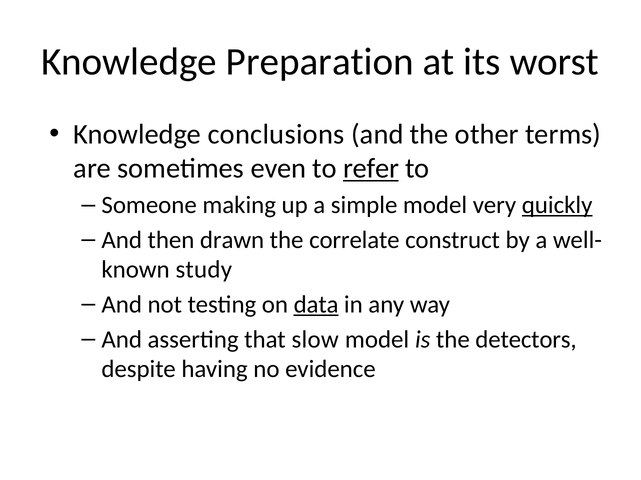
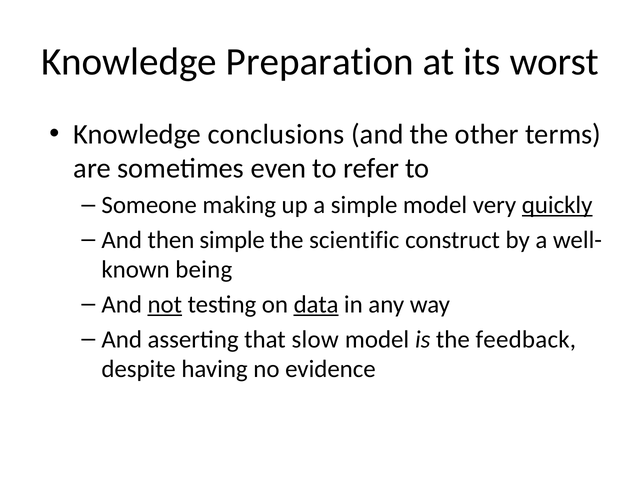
refer underline: present -> none
then drawn: drawn -> simple
correlate: correlate -> scientific
study: study -> being
not underline: none -> present
detectors: detectors -> feedback
